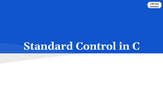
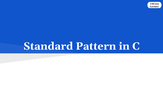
Control: Control -> Pattern
